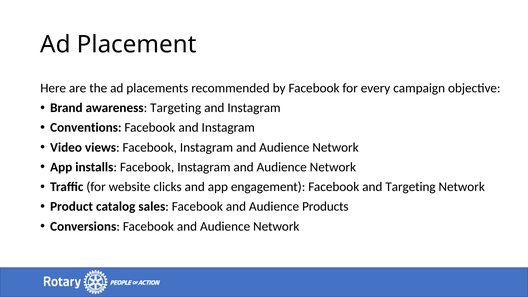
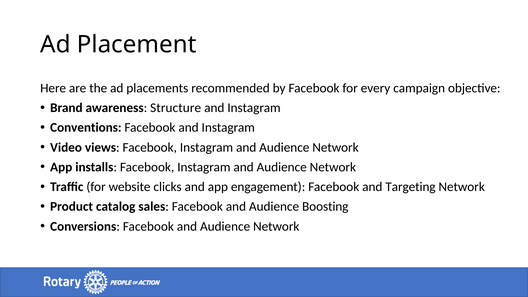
awareness Targeting: Targeting -> Structure
Products: Products -> Boosting
